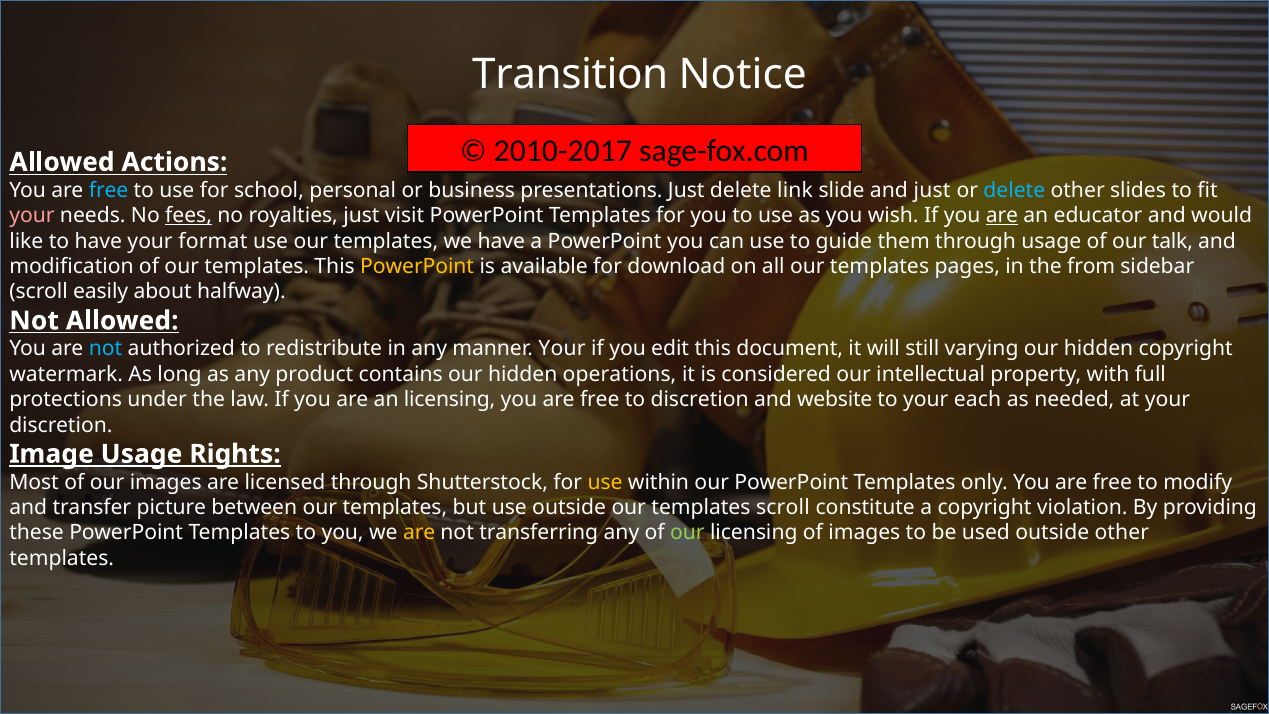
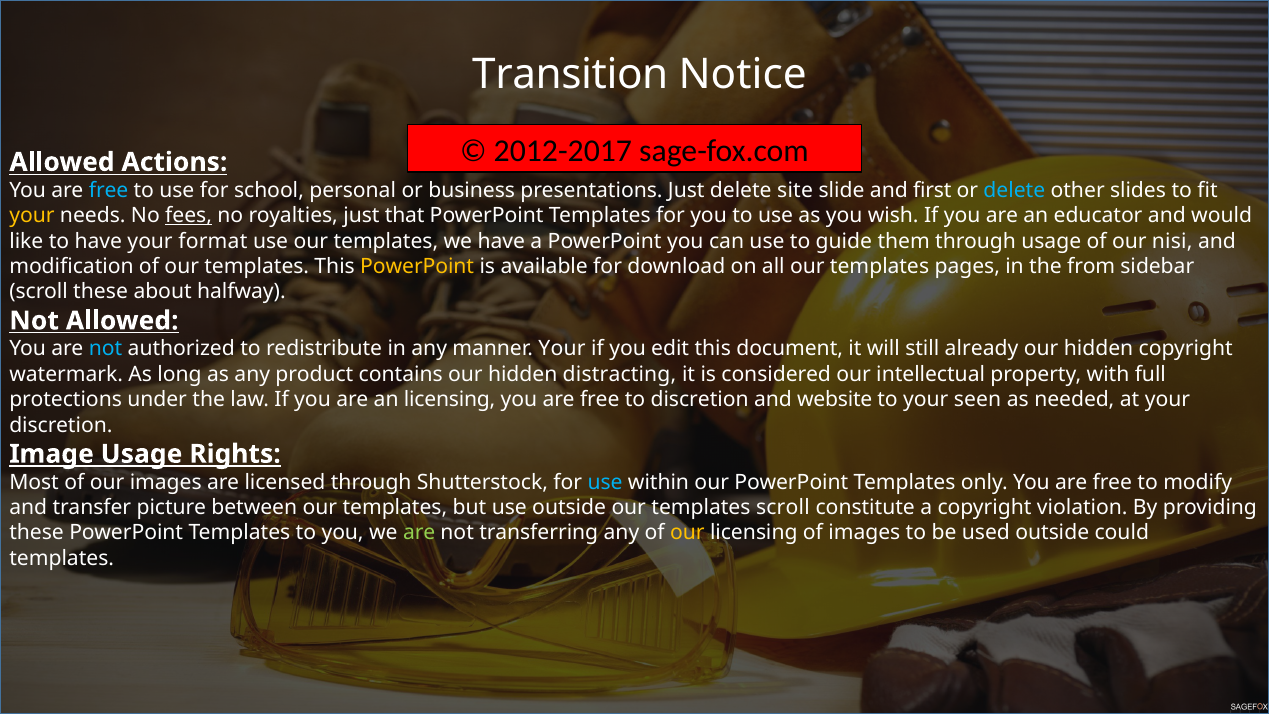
2010-2017: 2010-2017 -> 2012-2017
link: link -> site
and just: just -> first
your at (32, 216) colour: pink -> yellow
visit: visit -> that
are at (1002, 216) underline: present -> none
talk: talk -> nisi
scroll easily: easily -> these
varying: varying -> already
operations: operations -> distracting
each: each -> seen
use at (605, 482) colour: yellow -> light blue
are at (419, 533) colour: yellow -> light green
our at (687, 533) colour: light green -> yellow
outside other: other -> could
